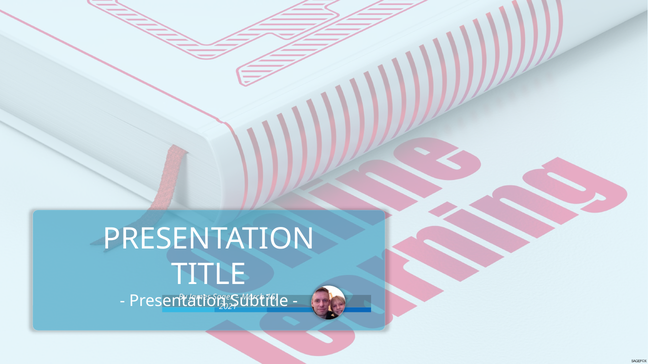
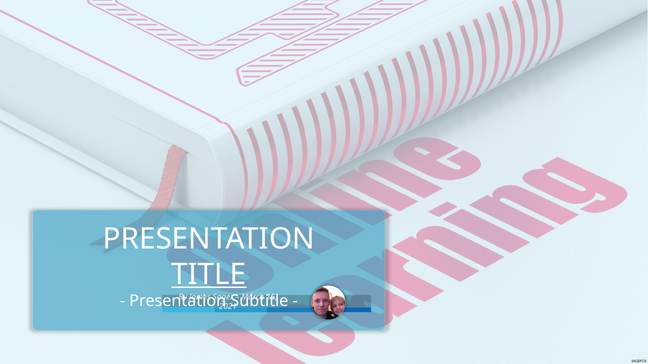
TITLE underline: none -> present
